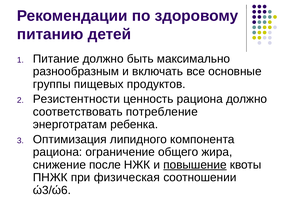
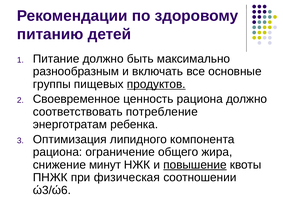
продуктов underline: none -> present
Резистентности: Резистентности -> Своевременное
после: после -> минут
